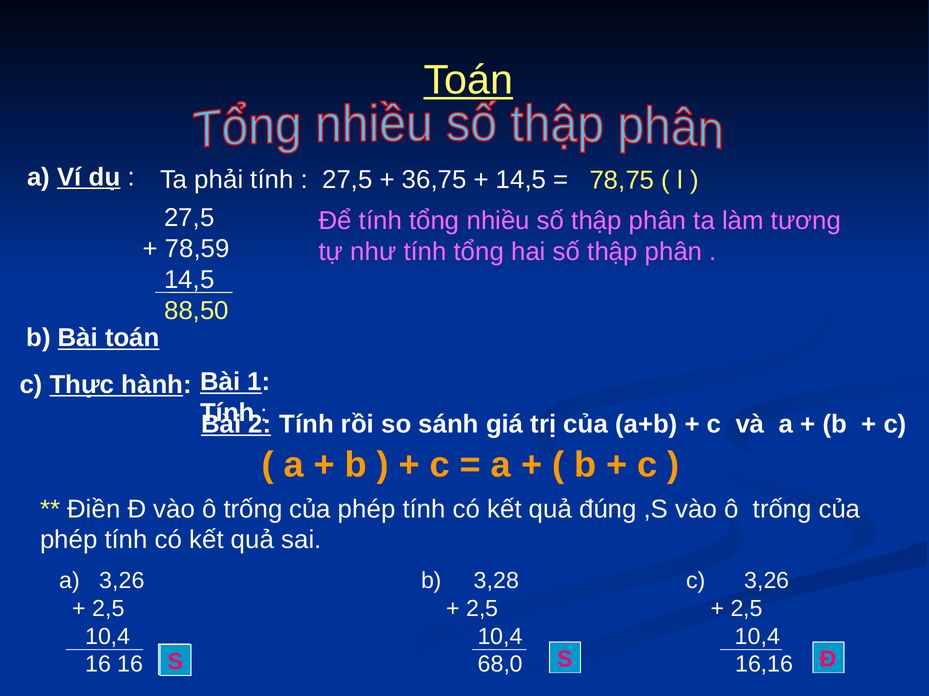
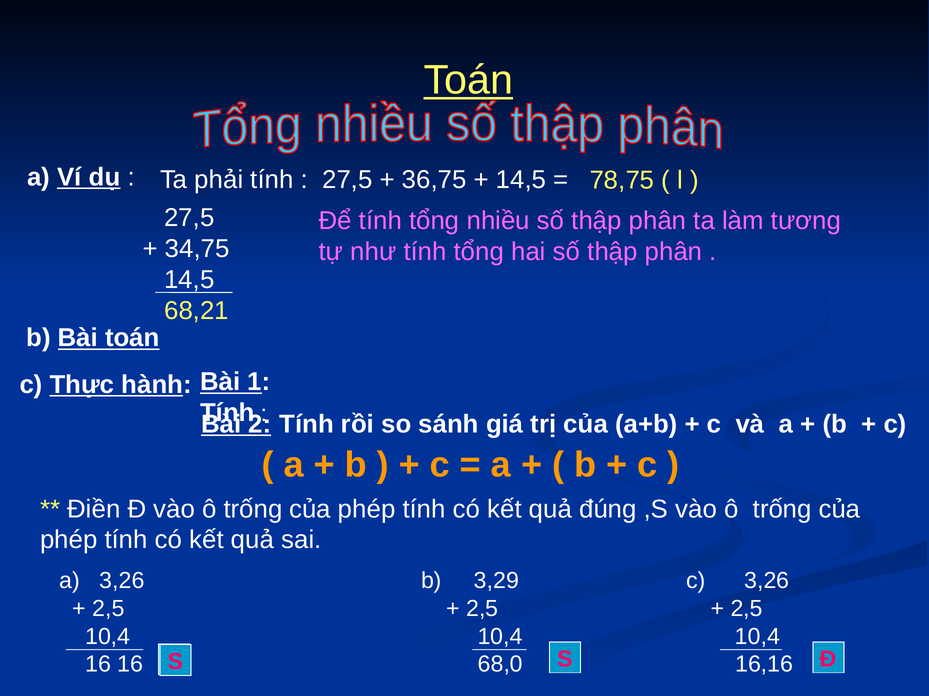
78,59: 78,59 -> 34,75
88,50: 88,50 -> 68,21
3,28: 3,28 -> 3,29
